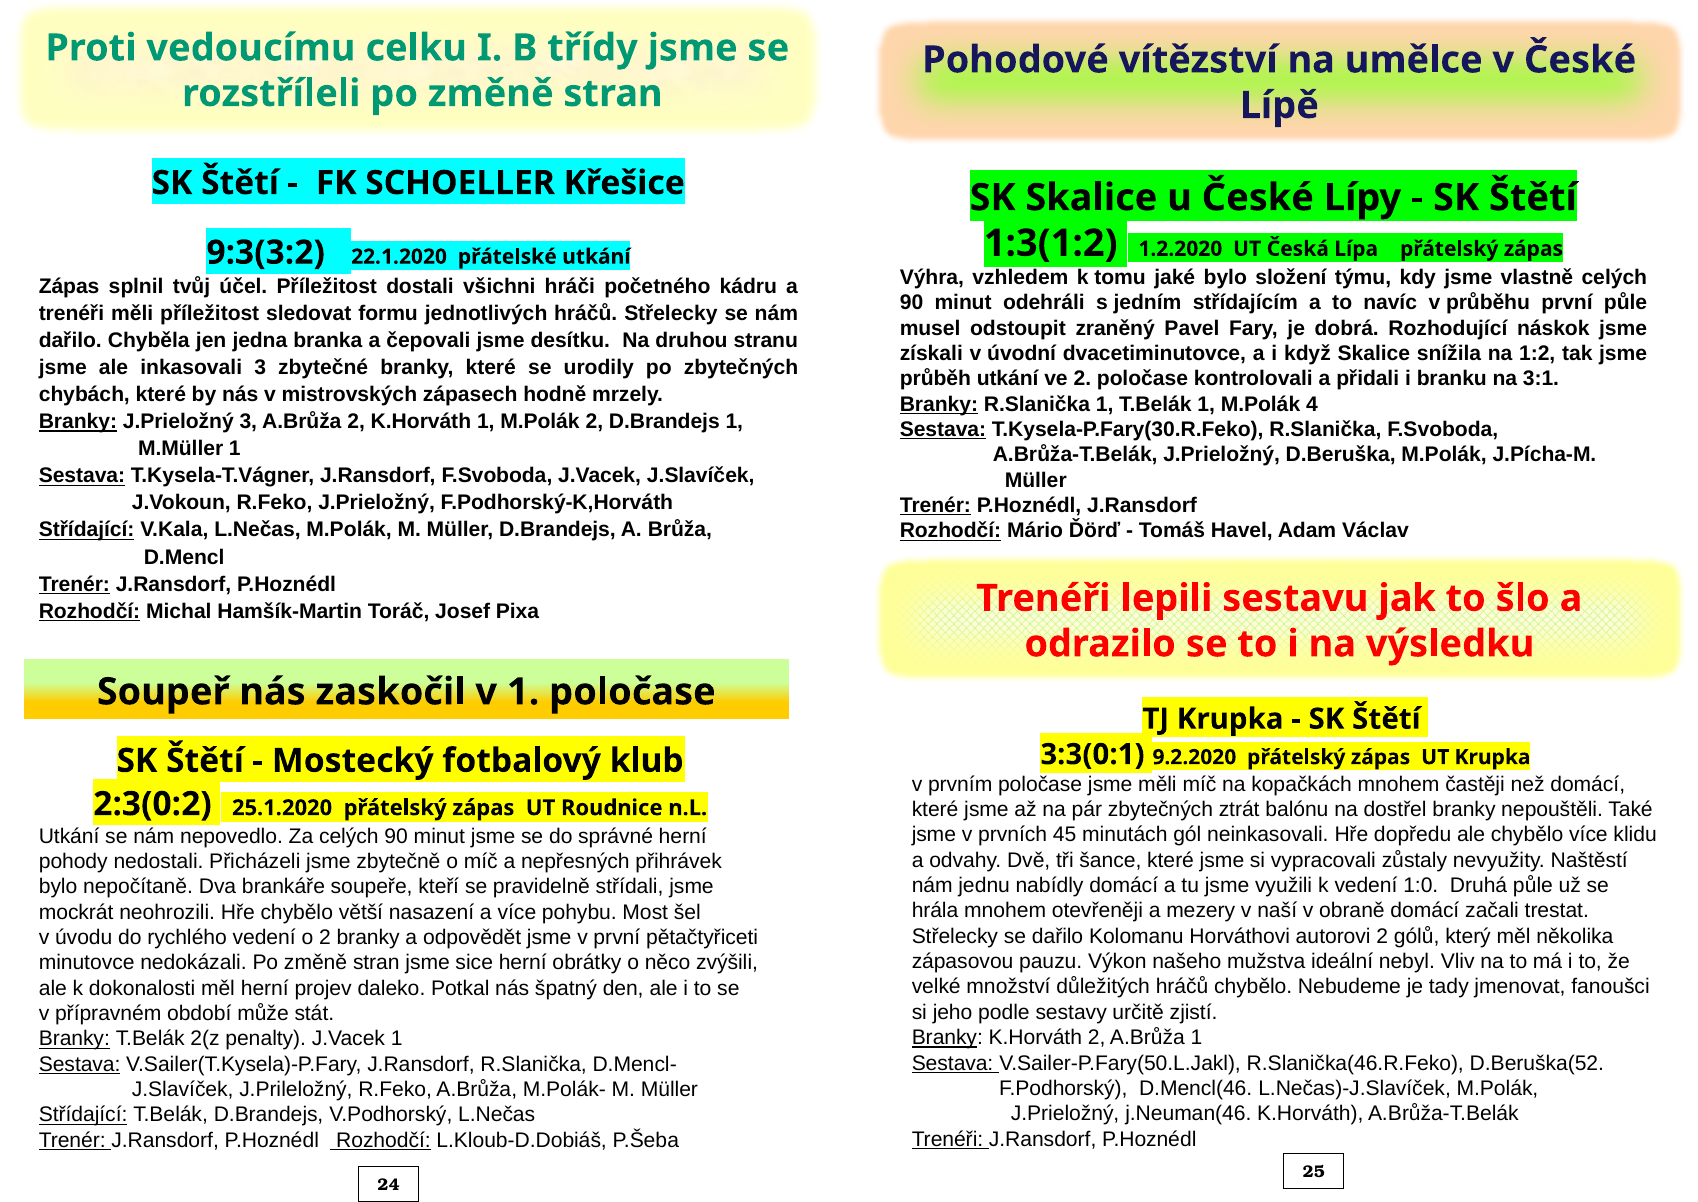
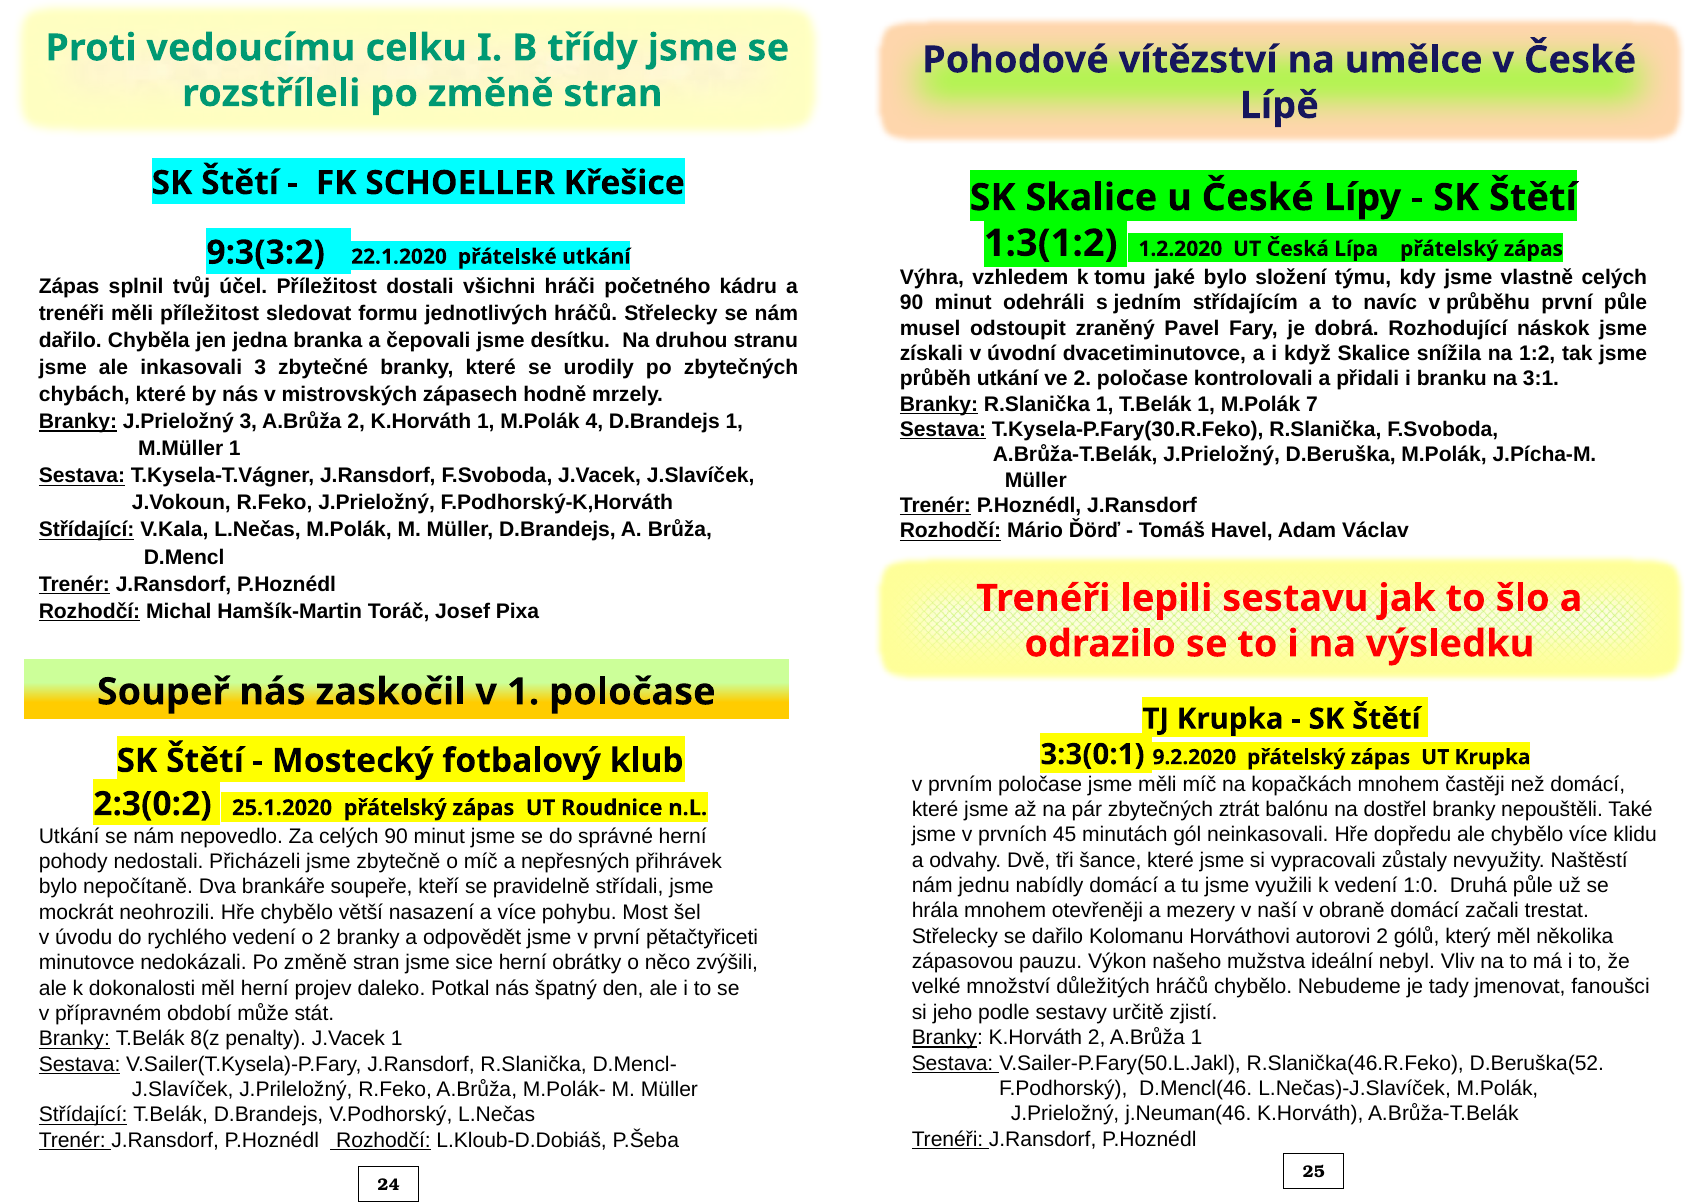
4: 4 -> 7
M.Polák 2: 2 -> 4
2(z: 2(z -> 8(z
